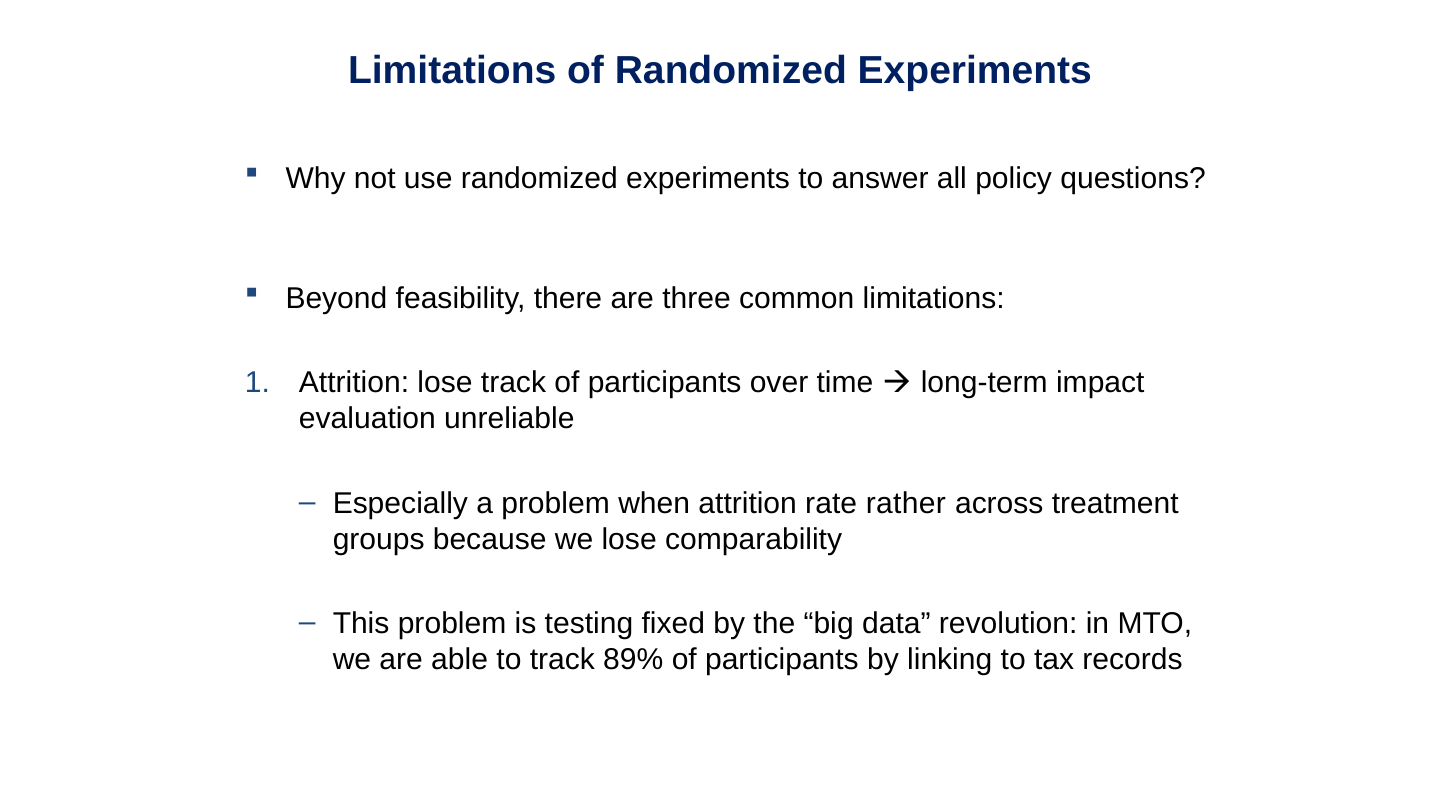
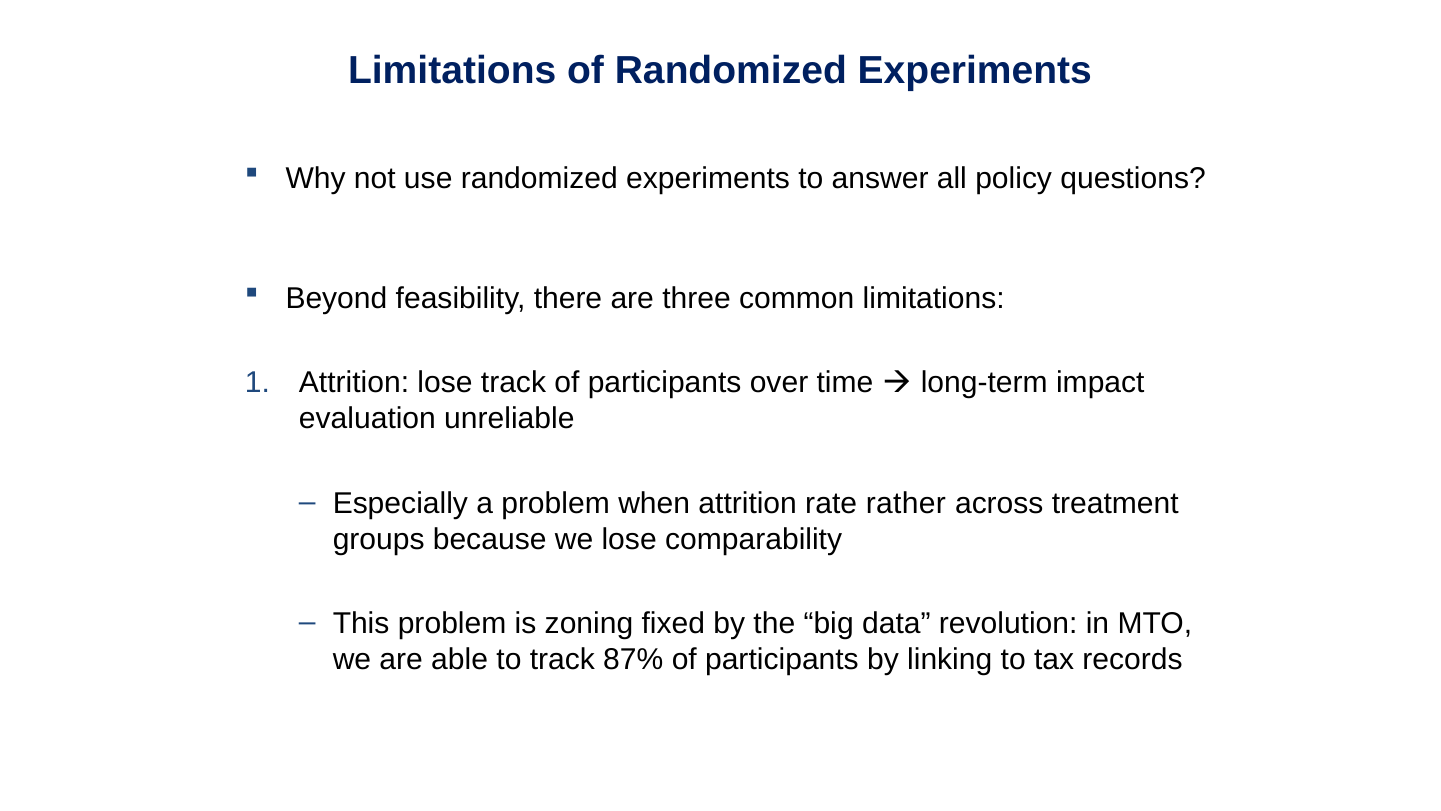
testing: testing -> zoning
89%: 89% -> 87%
